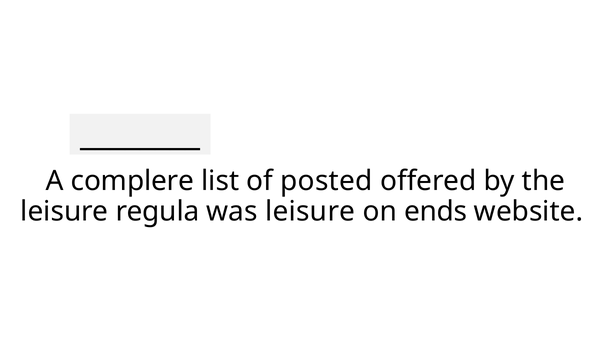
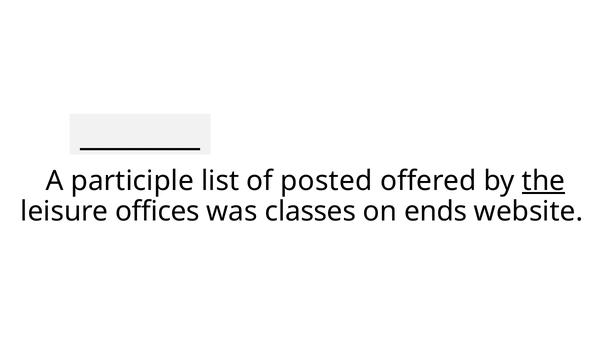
complere: complere -> participle
the underline: none -> present
regula: regula -> offices
was leisure: leisure -> classes
